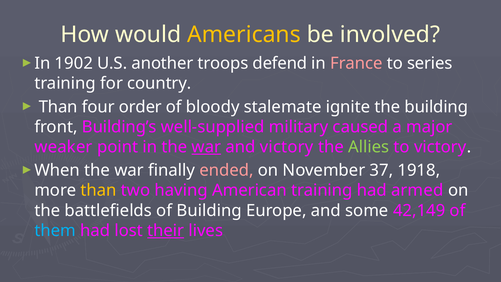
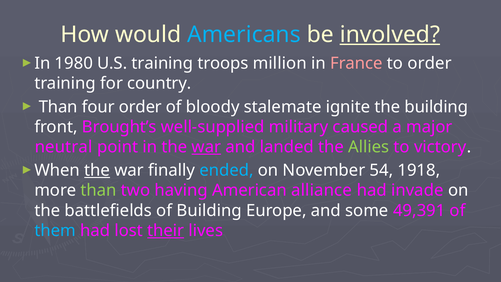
Americans colour: yellow -> light blue
involved underline: none -> present
1902: 1902 -> 1980
U.S another: another -> training
defend: defend -> million
to series: series -> order
Building’s: Building’s -> Brought’s
weaker: weaker -> neutral
and victory: victory -> landed
the at (97, 170) underline: none -> present
ended colour: pink -> light blue
37: 37 -> 54
than at (98, 190) colour: yellow -> light green
American training: training -> alliance
armed: armed -> invade
42,149: 42,149 -> 49,391
